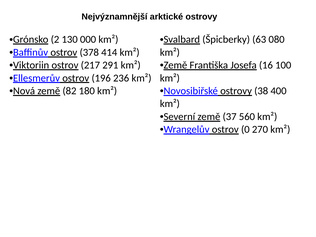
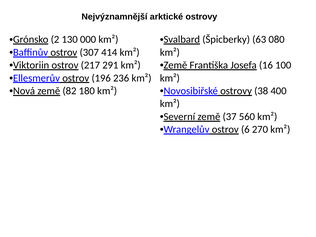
378: 378 -> 307
0: 0 -> 6
